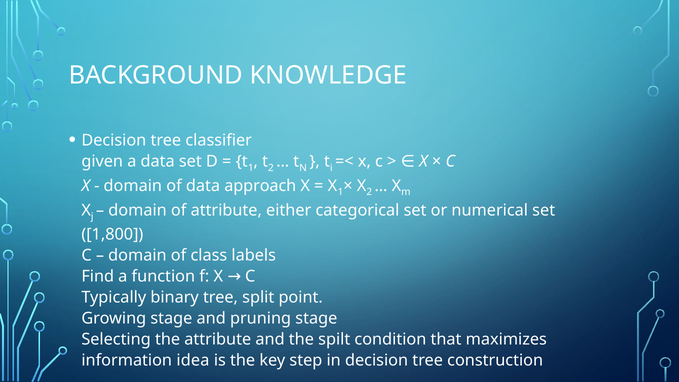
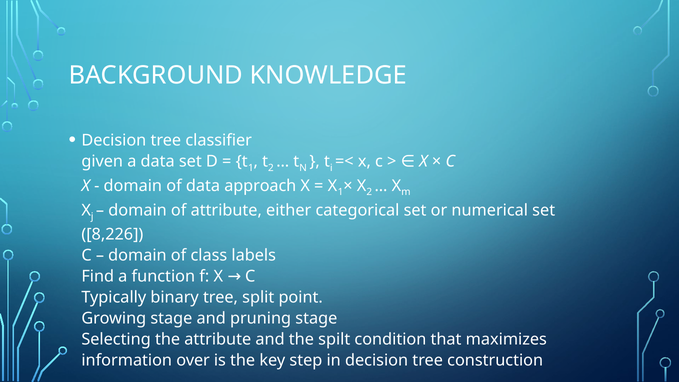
1,800: 1,800 -> 8,226
idea: idea -> over
